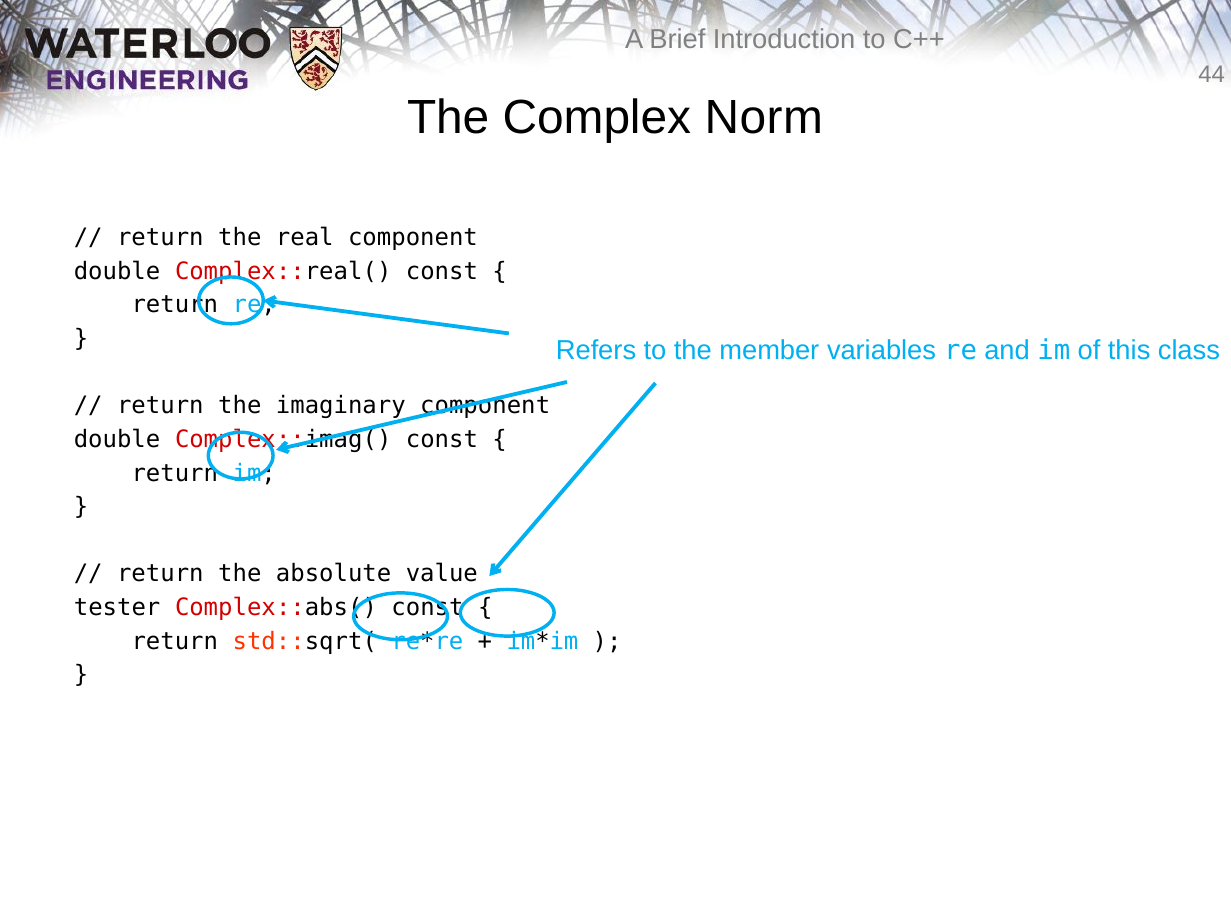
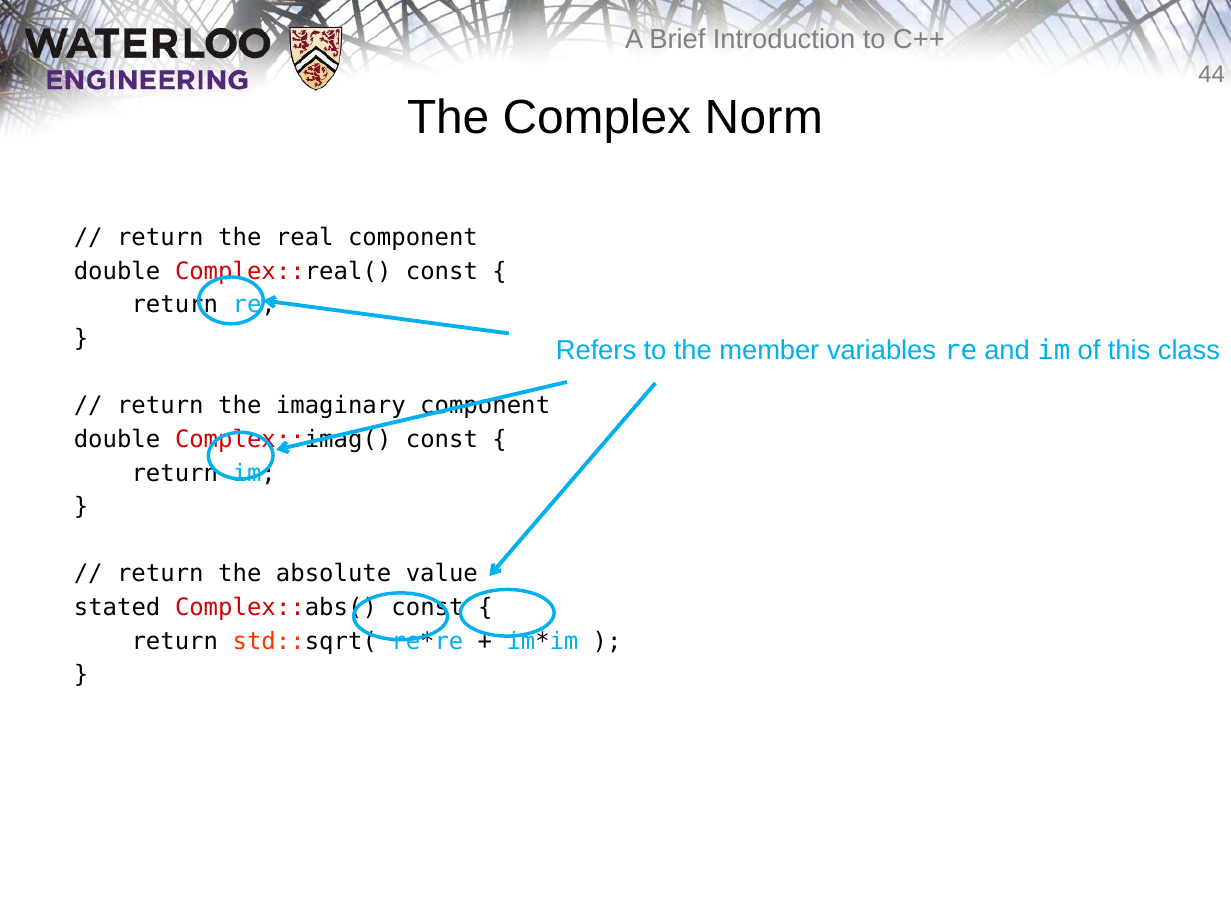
tester: tester -> stated
